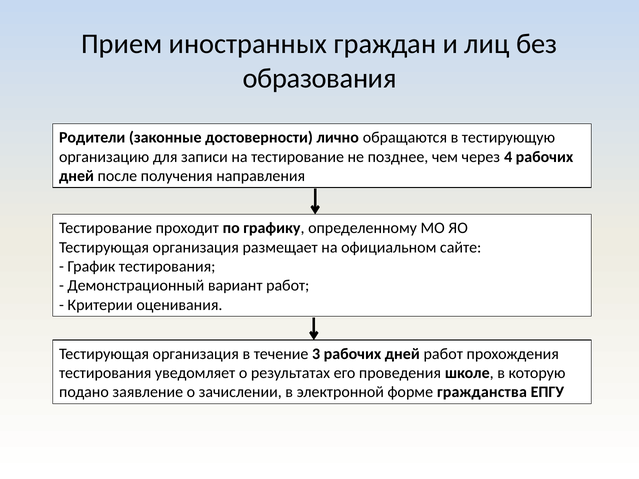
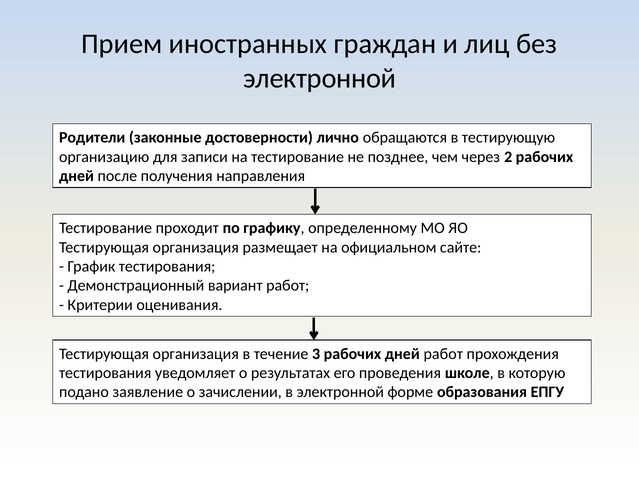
образования at (320, 78): образования -> электронной
4: 4 -> 2
гражданства: гражданства -> образования
